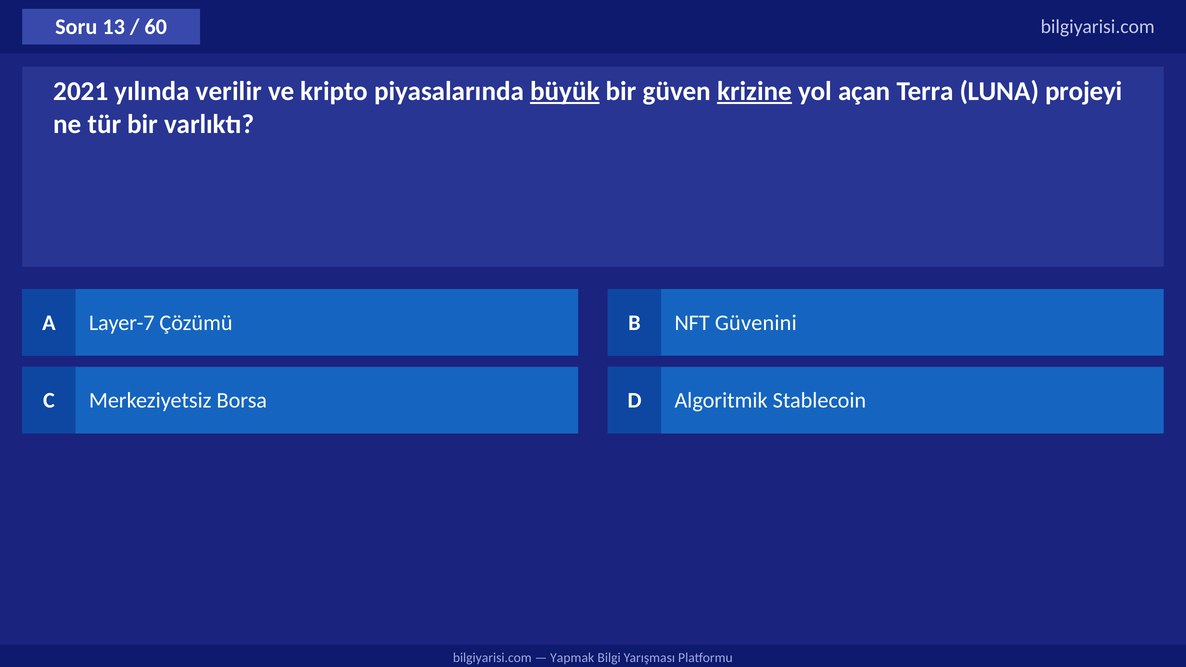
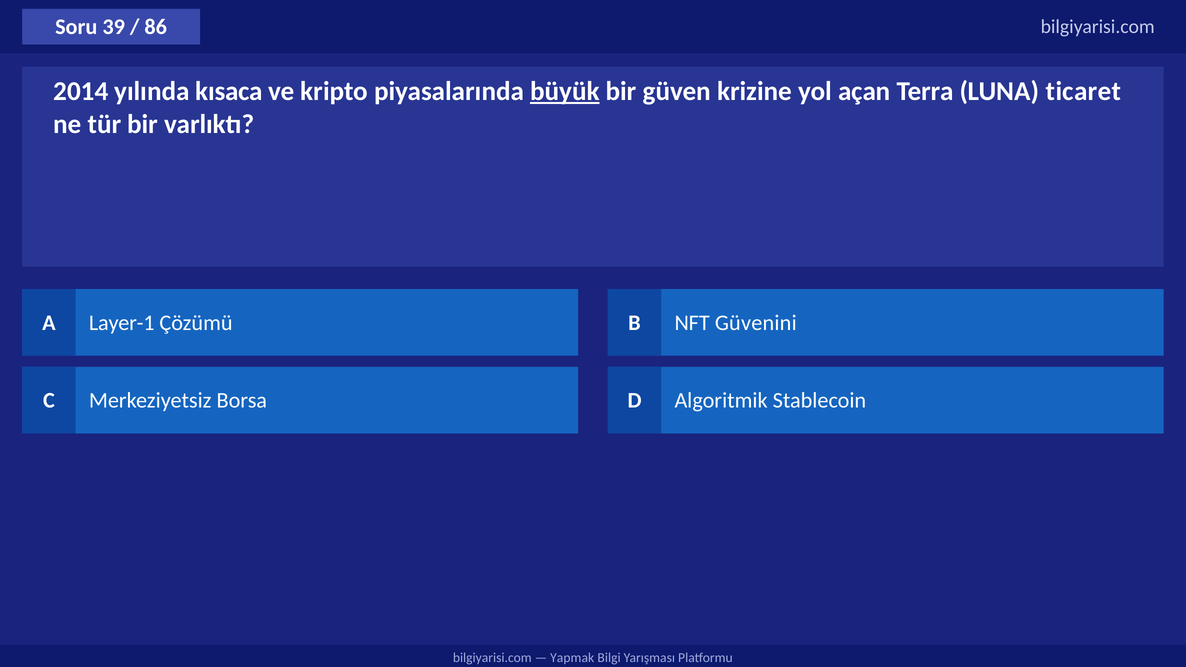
13: 13 -> 39
60: 60 -> 86
2021: 2021 -> 2014
verilir: verilir -> kısaca
krizine underline: present -> none
projeyi: projeyi -> ticaret
Layer-7: Layer-7 -> Layer-1
